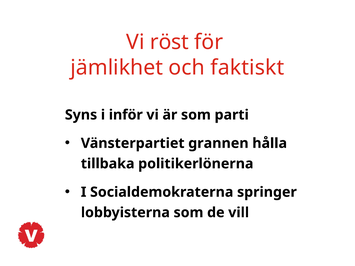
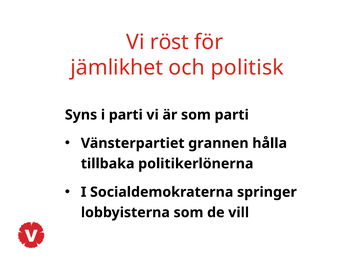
faktiskt: faktiskt -> politisk
i inför: inför -> parti
